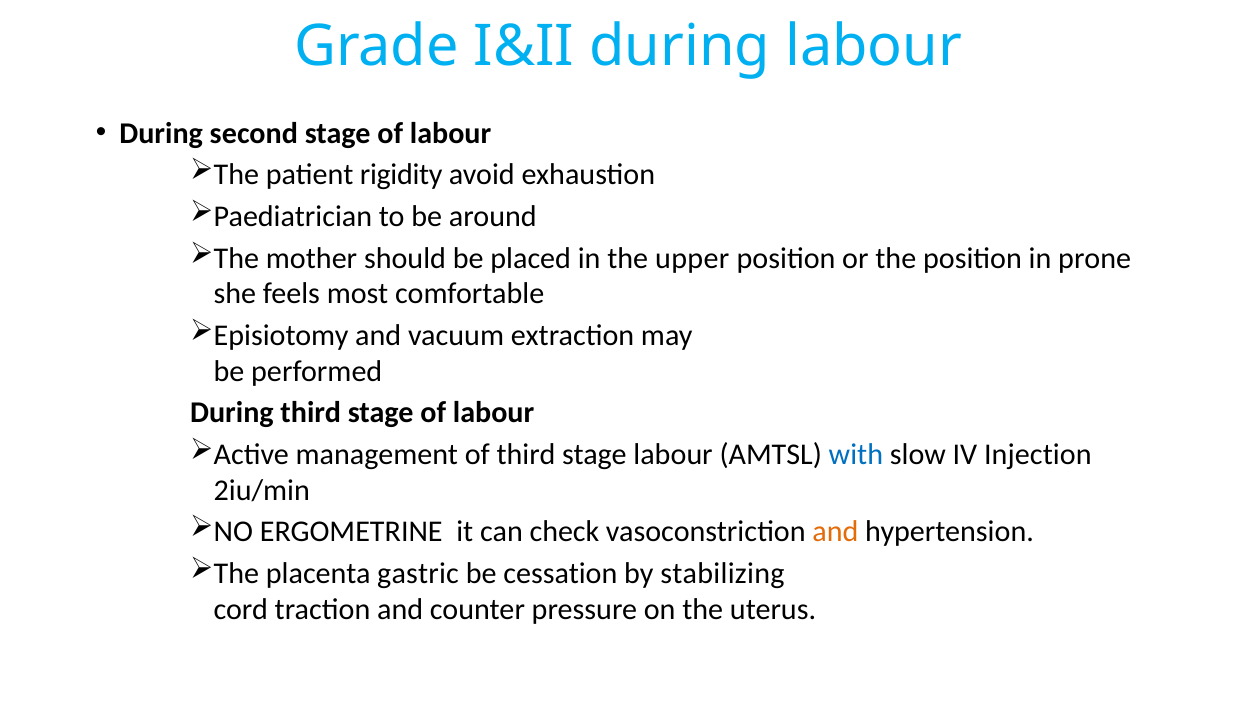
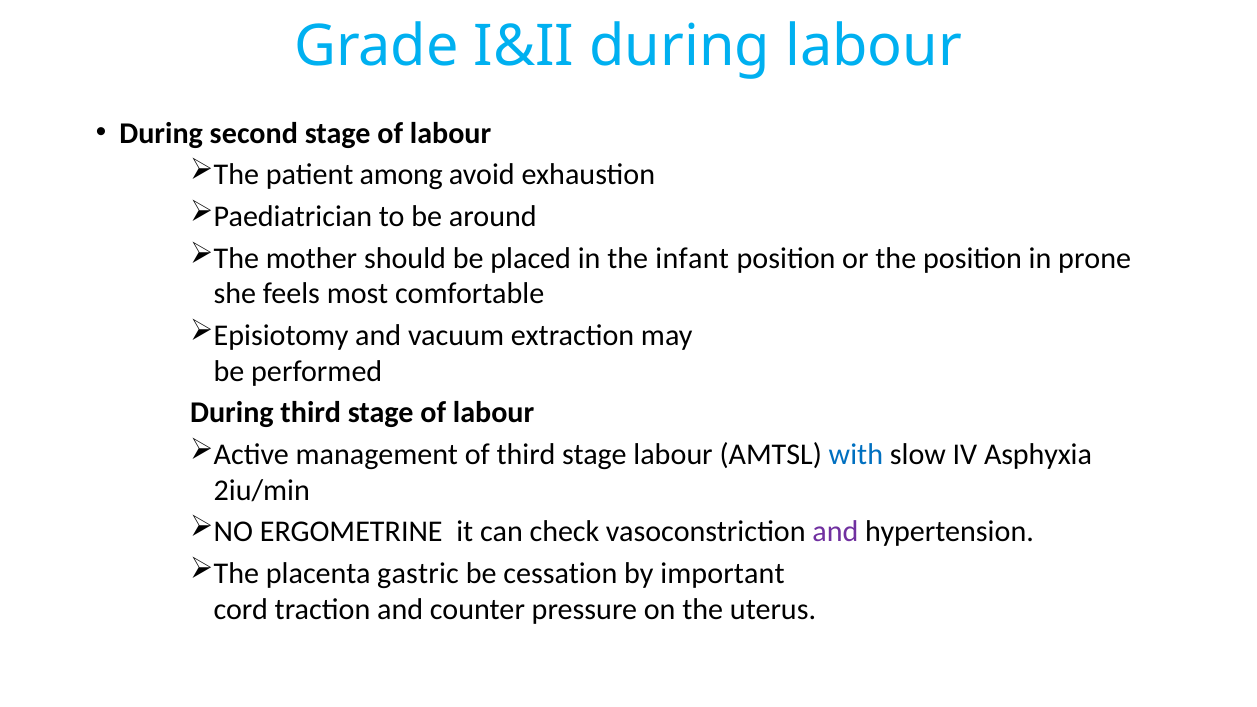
rigidity: rigidity -> among
upper: upper -> infant
Injection: Injection -> Asphyxia
and at (835, 532) colour: orange -> purple
stabilizing: stabilizing -> important
